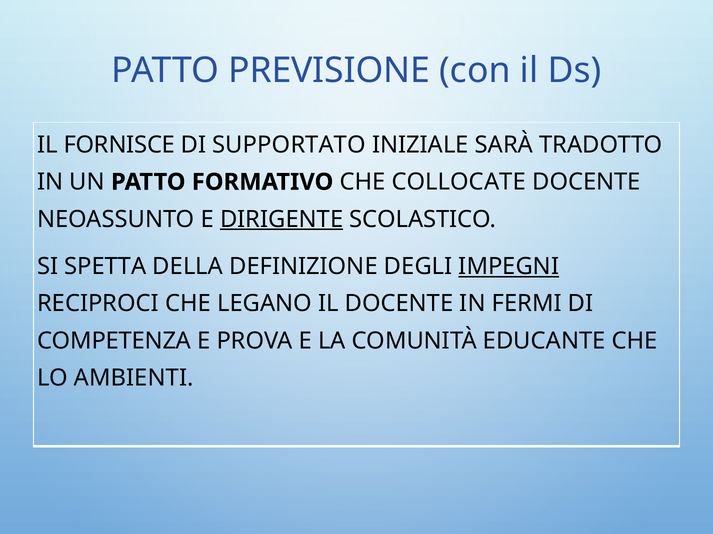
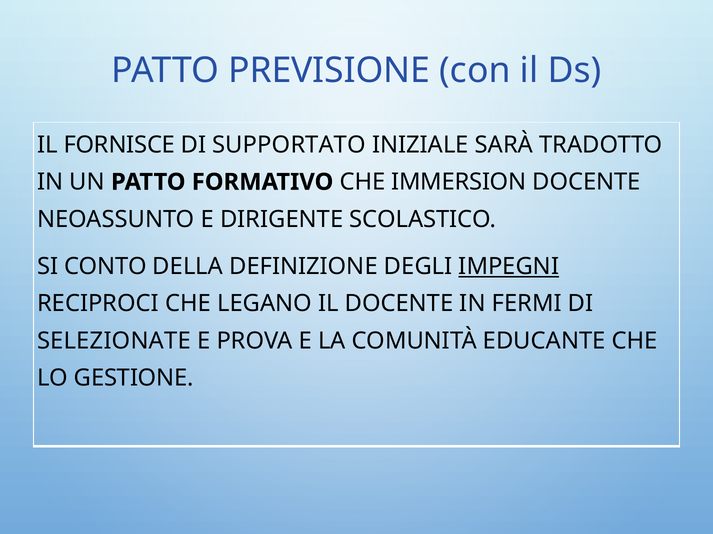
COLLOCATE: COLLOCATE -> IMMERSION
DIRIGENTE underline: present -> none
SPETTA: SPETTA -> CONTO
COMPETENZA: COMPETENZA -> SELEZIONATE
AMBIENTI: AMBIENTI -> GESTIONE
